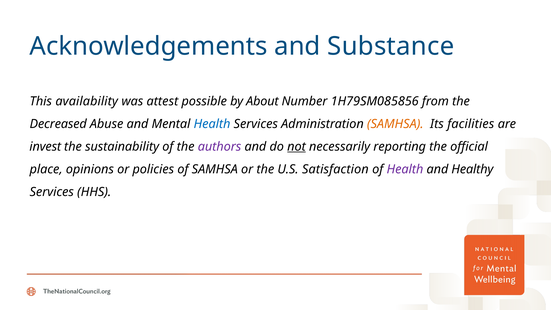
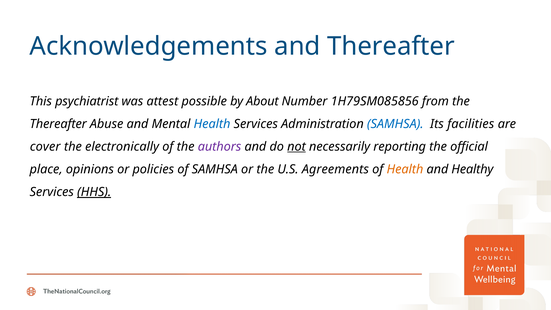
and Substance: Substance -> Thereafter
availability: availability -> psychiatrist
Decreased at (58, 124): Decreased -> Thereafter
SAMHSA at (395, 124) colour: orange -> blue
invest: invest -> cover
sustainability: sustainability -> electronically
Satisfaction: Satisfaction -> Agreements
Health at (405, 169) colour: purple -> orange
HHS underline: none -> present
